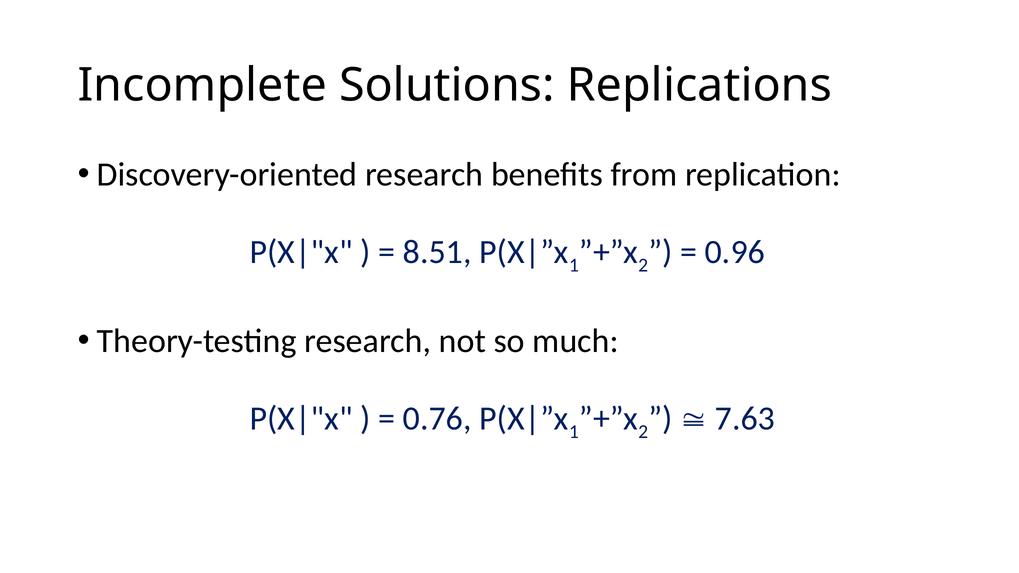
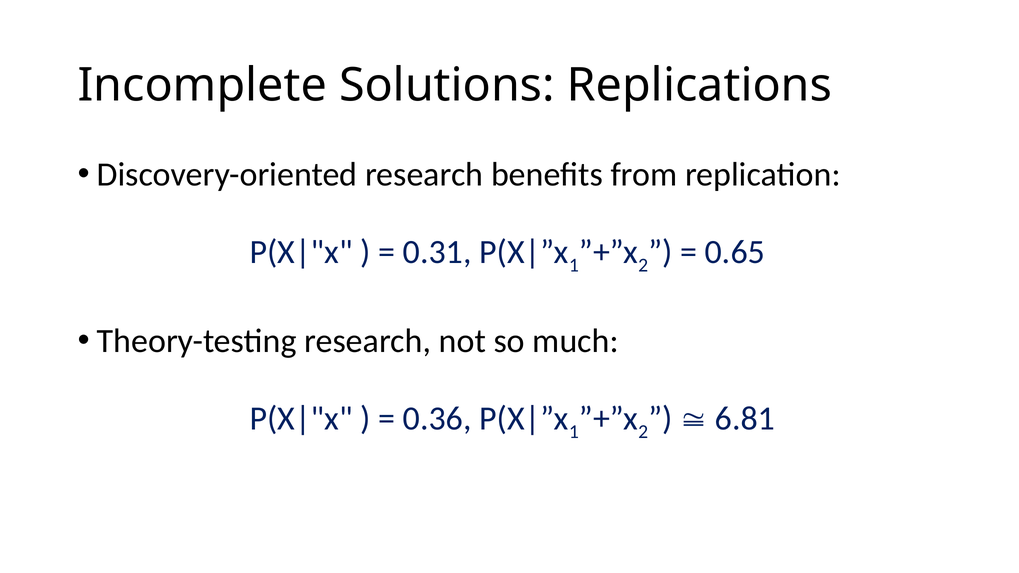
8.51: 8.51 -> 0.31
0.96: 0.96 -> 0.65
0.76: 0.76 -> 0.36
7.63: 7.63 -> 6.81
